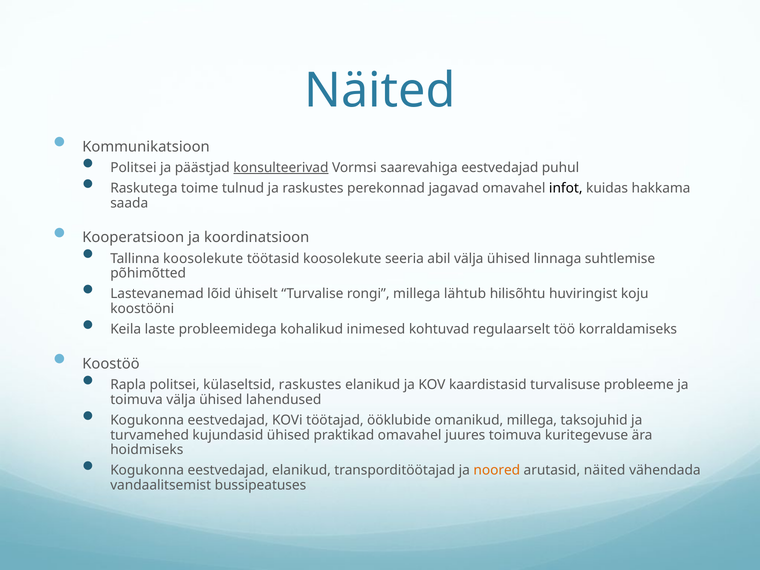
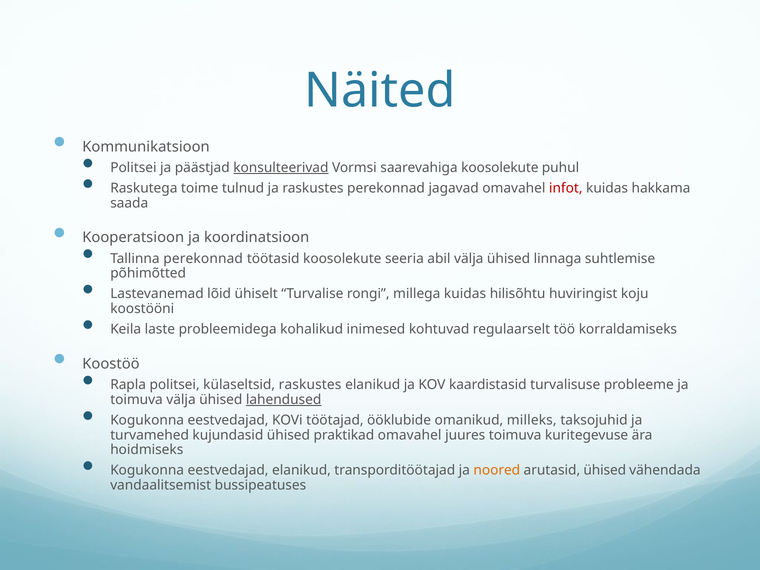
saarevahiga eestvedajad: eestvedajad -> koosolekute
infot colour: black -> red
Tallinna koosolekute: koosolekute -> perekonnad
millega lähtub: lähtub -> kuidas
lahendused underline: none -> present
omanikud millega: millega -> milleks
arutasid näited: näited -> ühised
